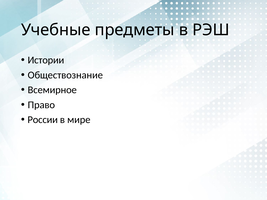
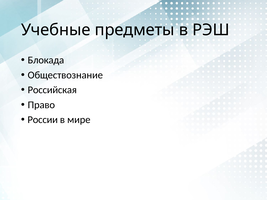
Истории: Истории -> Блокада
Всемирное: Всемирное -> Российская
